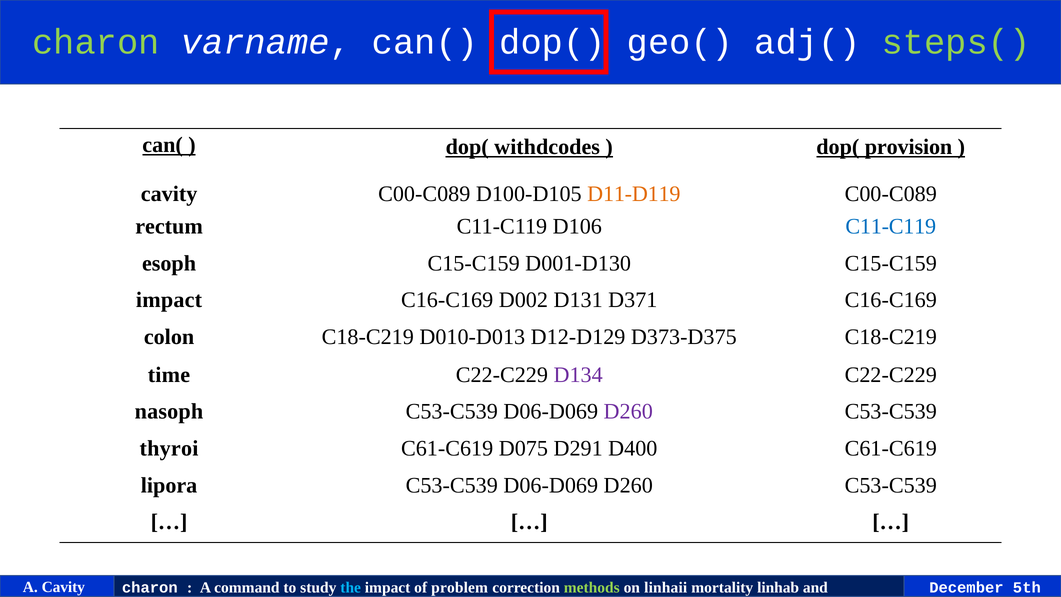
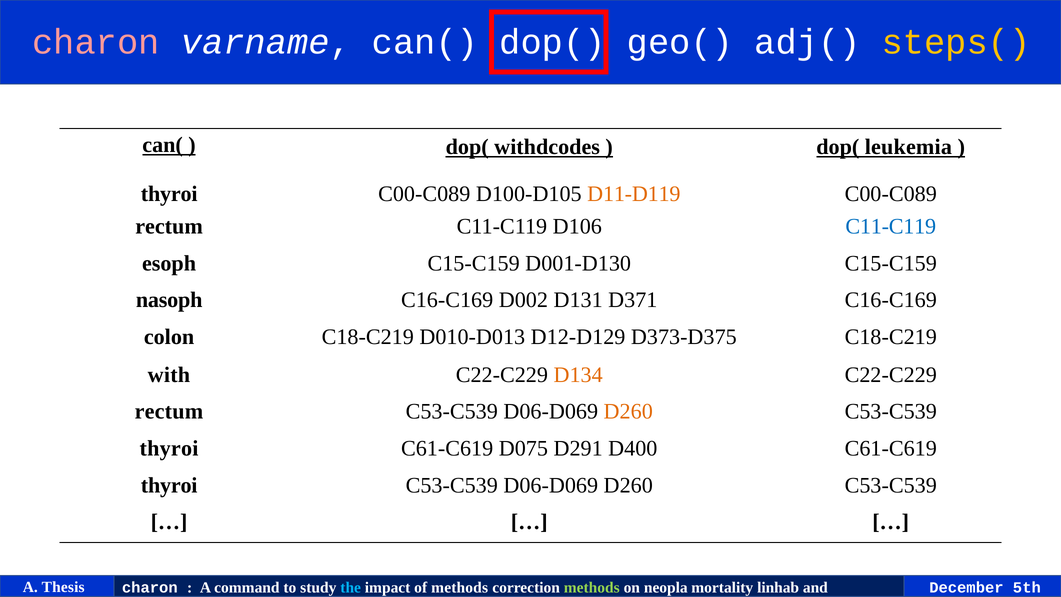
charon at (96, 42) colour: light green -> pink
steps( colour: light green -> yellow
provision: provision -> leukemia
cavity at (169, 194): cavity -> thyroi
impact at (169, 300): impact -> nasoph
time: time -> with
D134 colour: purple -> orange
nasoph at (169, 412): nasoph -> rectum
D260 at (628, 412) colour: purple -> orange
lipora at (169, 485): lipora -> thyroi
A Cavity: Cavity -> Thesis
of problem: problem -> methods
linhaii: linhaii -> neopla
